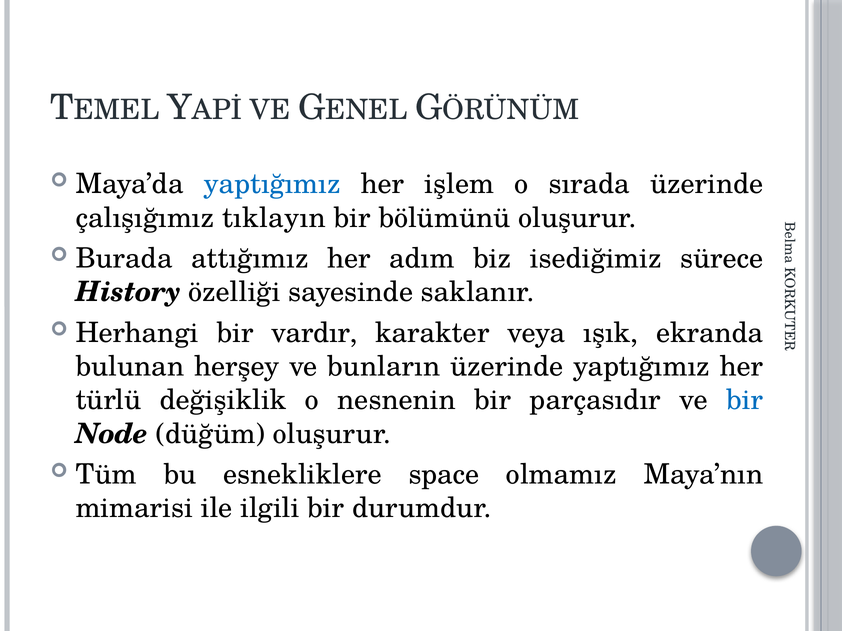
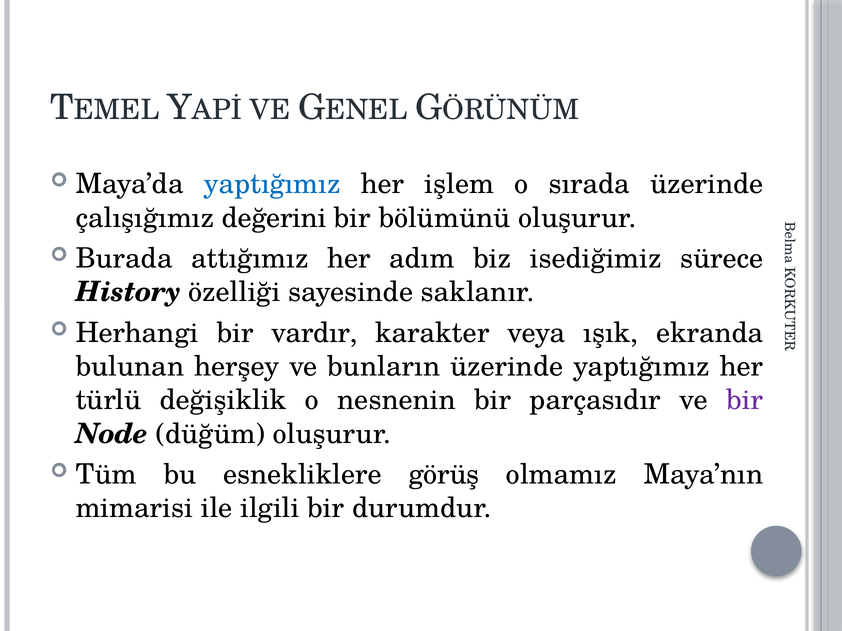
tıklayın: tıklayın -> değerini
bir at (745, 400) colour: blue -> purple
space: space -> görüş
